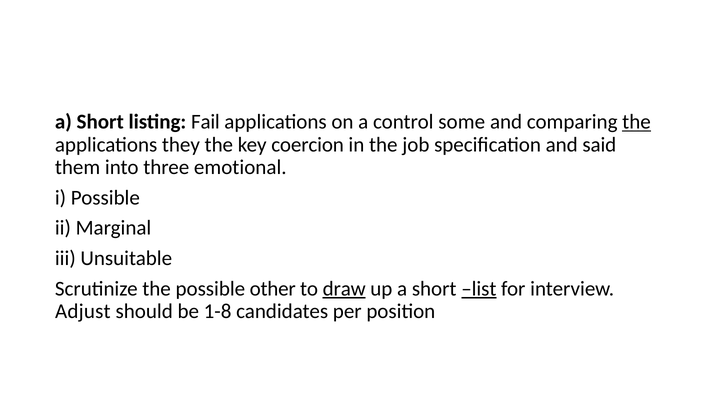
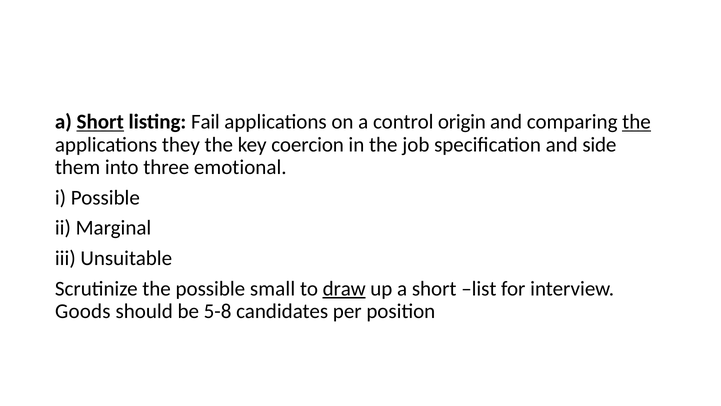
Short at (100, 122) underline: none -> present
some: some -> origin
said: said -> side
other: other -> small
list underline: present -> none
Adjust: Adjust -> Goods
1-8: 1-8 -> 5-8
